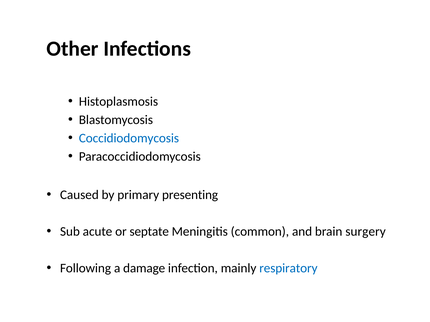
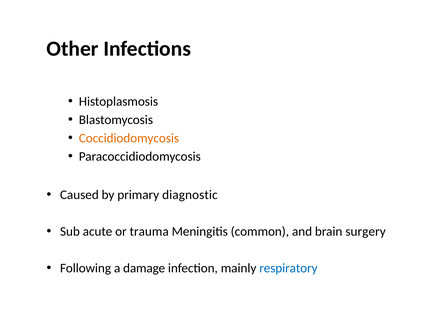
Coccidiodomycosis colour: blue -> orange
presenting: presenting -> diagnostic
septate: septate -> trauma
